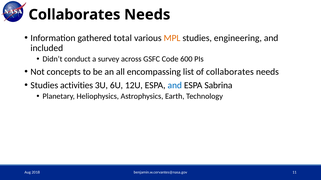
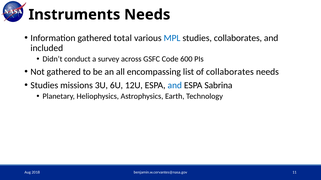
Collaborates at (74, 15): Collaborates -> Instruments
MPL colour: orange -> blue
studies engineering: engineering -> collaborates
Not concepts: concepts -> gathered
activities: activities -> missions
